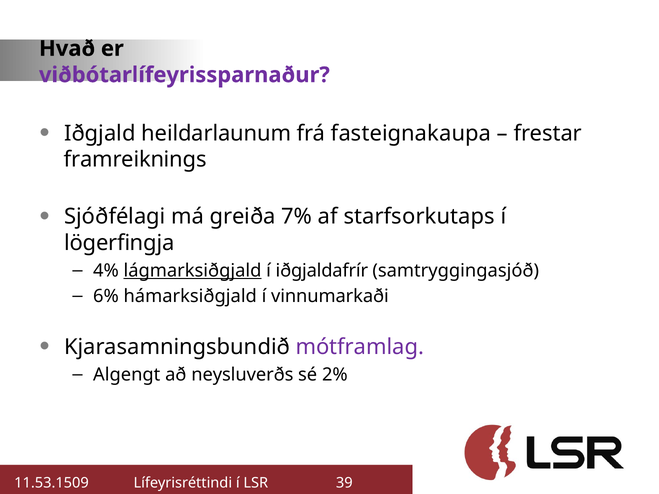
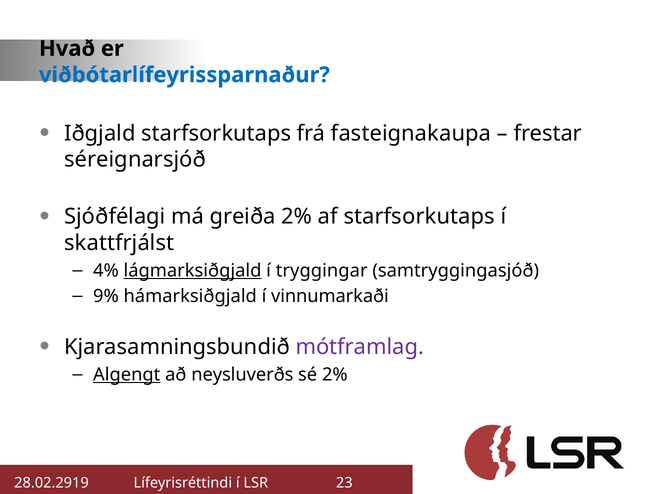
viðbótarlífeyrissparnaður colour: purple -> blue
Iðgjald heildarlaunum: heildarlaunum -> starfsorkutaps
framreiknings: framreiknings -> séreignarsjóð
greiða 7%: 7% -> 2%
lögerfingja: lögerfingja -> skattfrjálst
iðgjaldafrír: iðgjaldafrír -> tryggingar
6%: 6% -> 9%
Algengt underline: none -> present
11.53.1509: 11.53.1509 -> 28.02.2919
39: 39 -> 23
